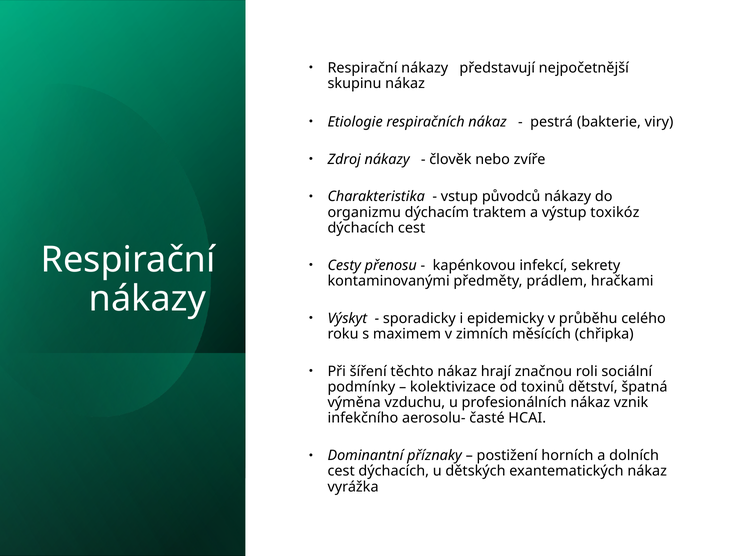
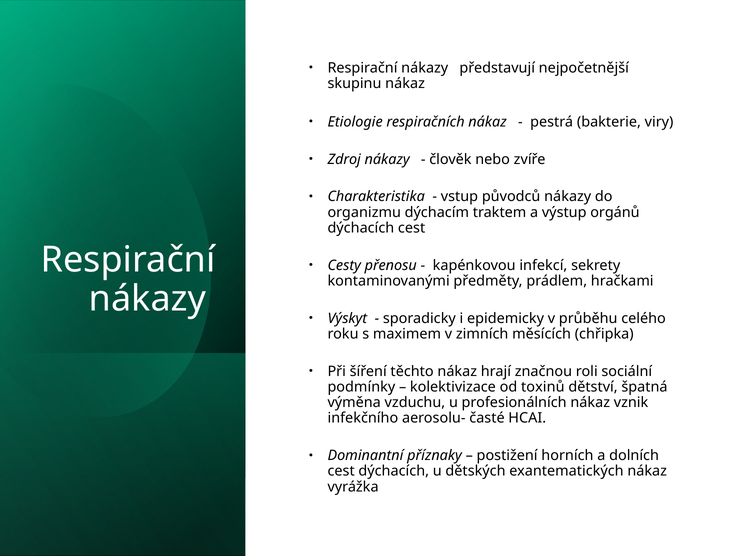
toxikóz: toxikóz -> orgánů
